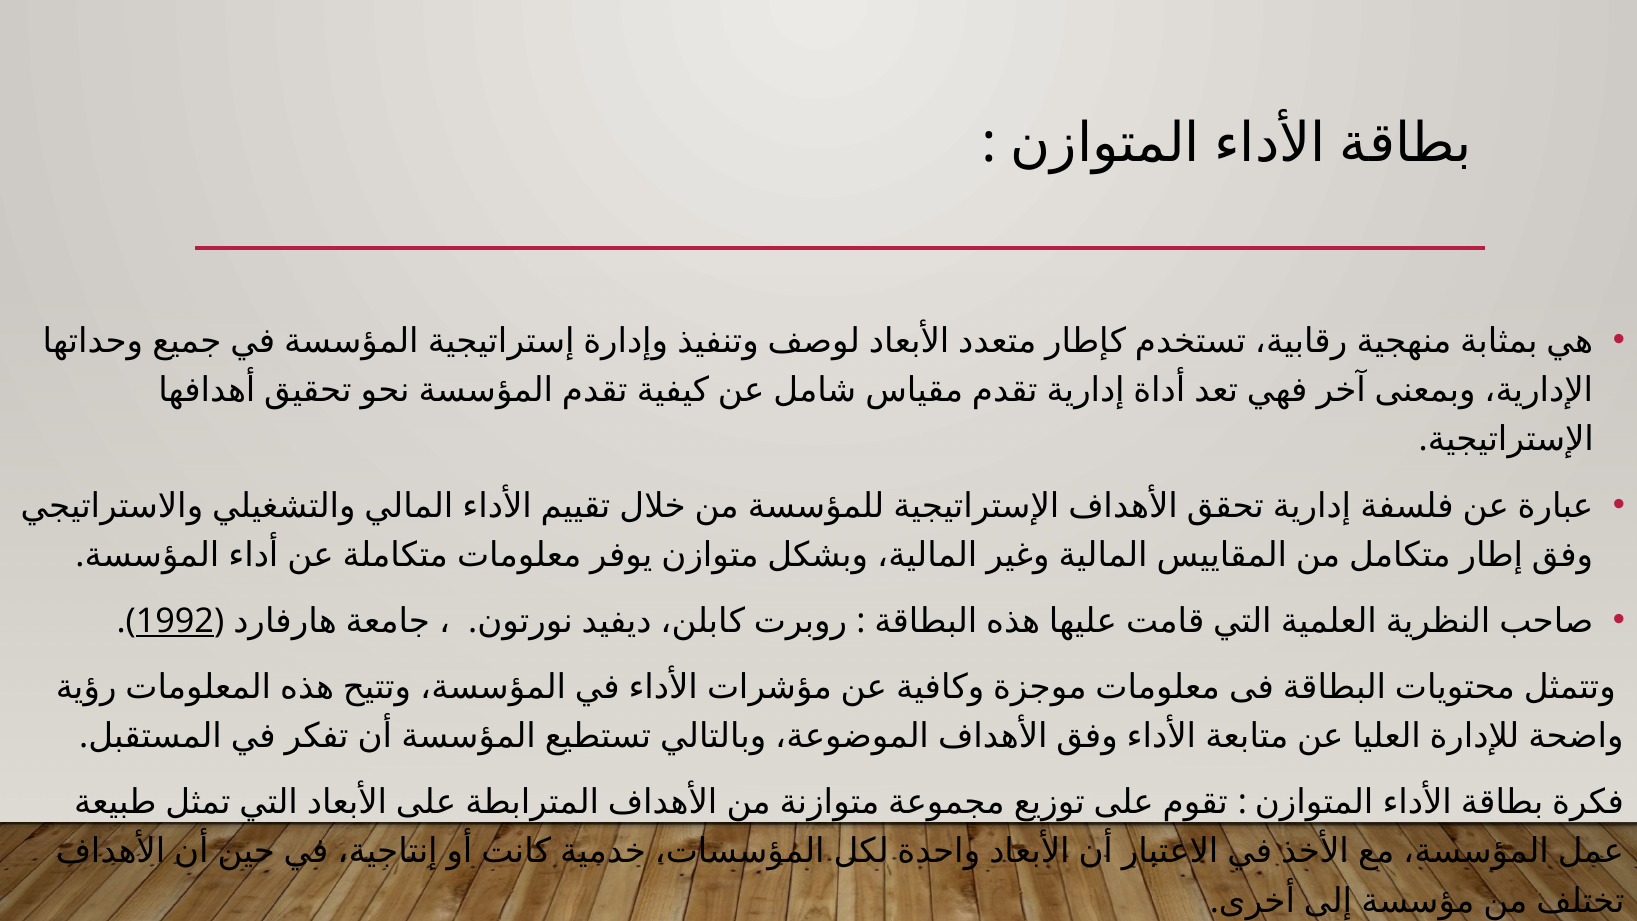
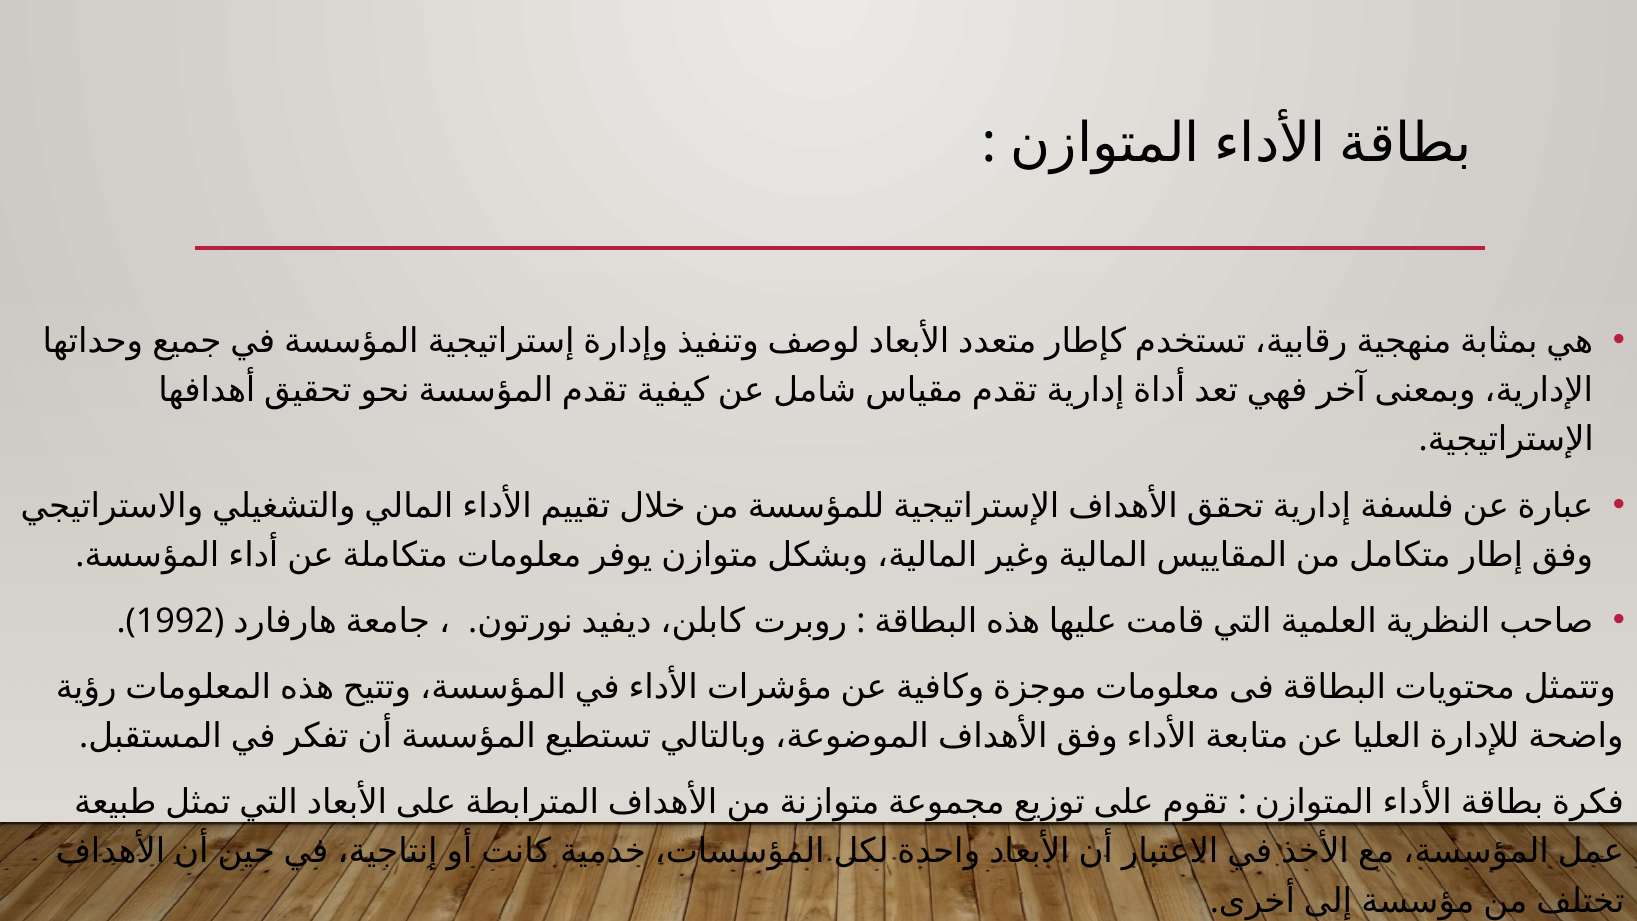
1992 underline: present -> none
